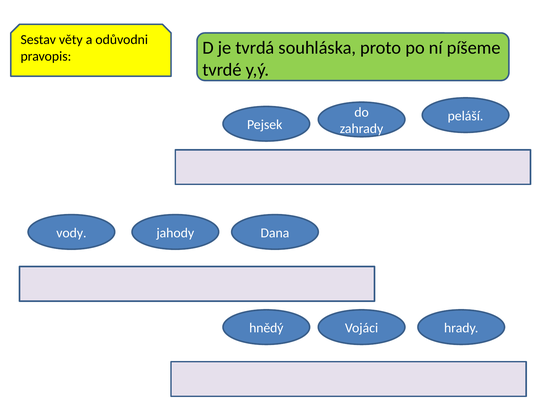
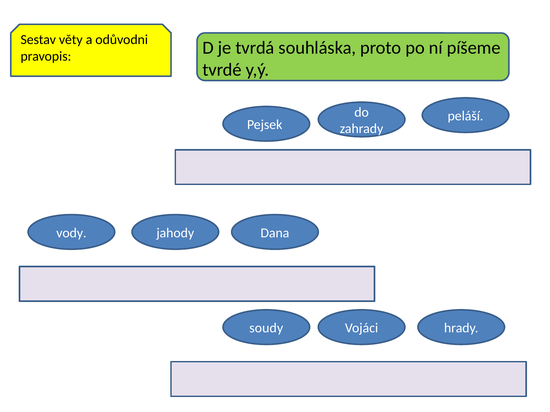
hnědý: hnědý -> soudy
